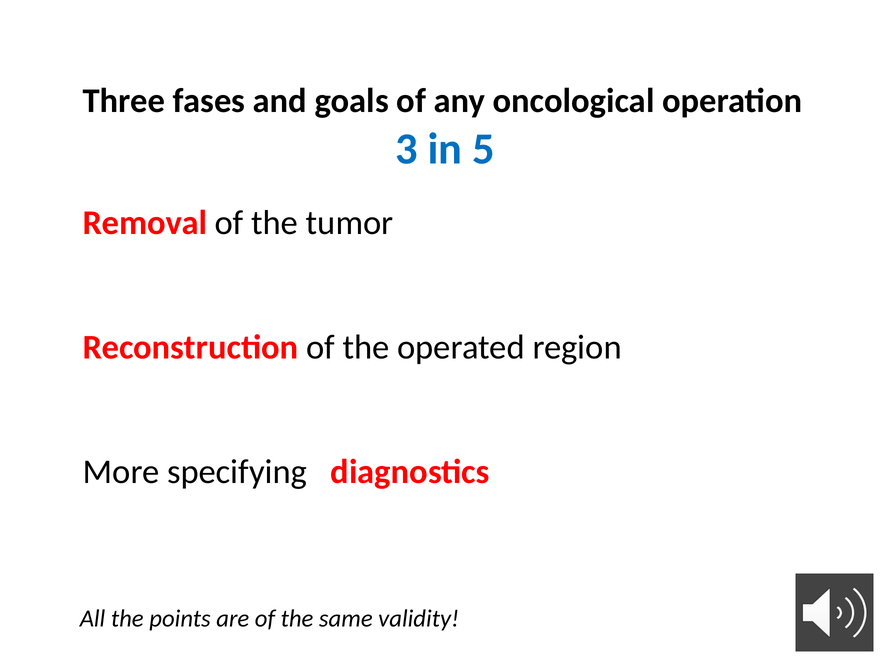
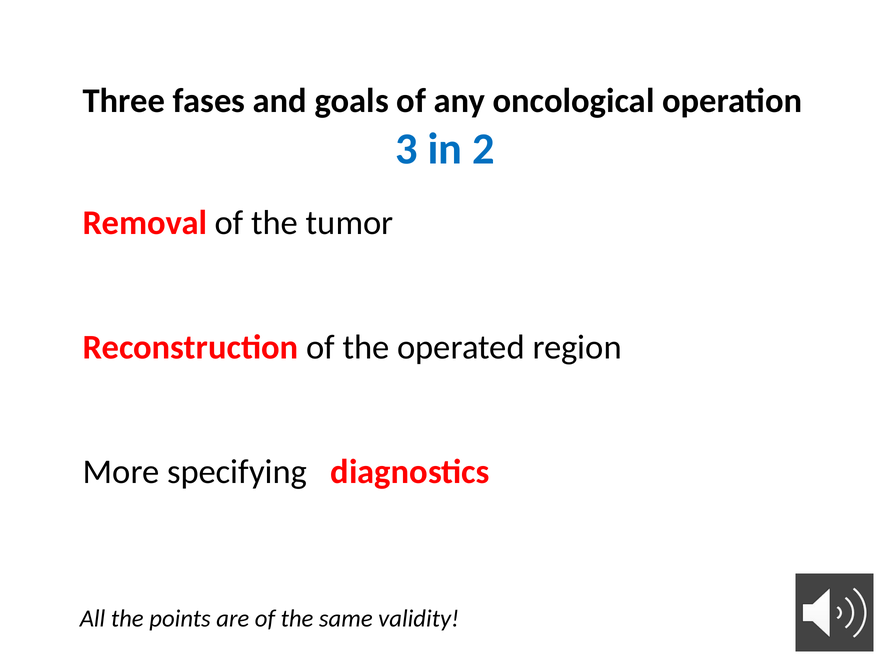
5: 5 -> 2
